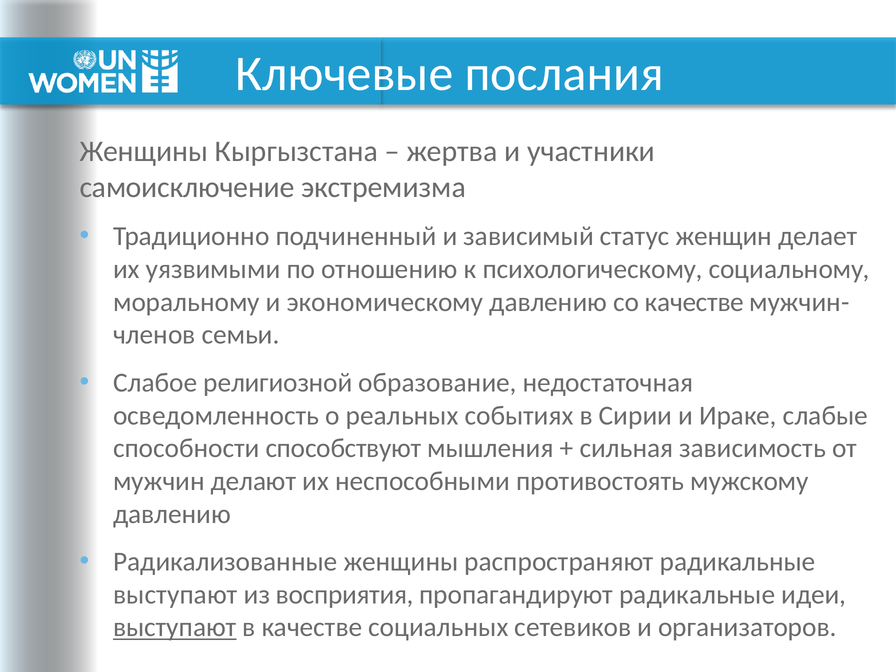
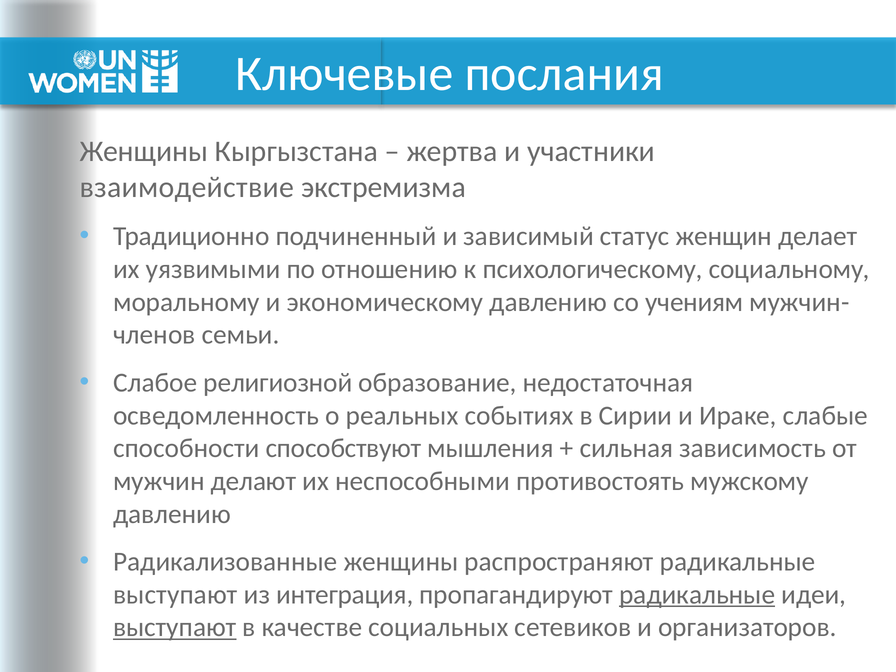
самоисключение: самоисключение -> взаимодействие
со качестве: качестве -> учениям
восприятия: восприятия -> интеграция
радикальные at (697, 595) underline: none -> present
